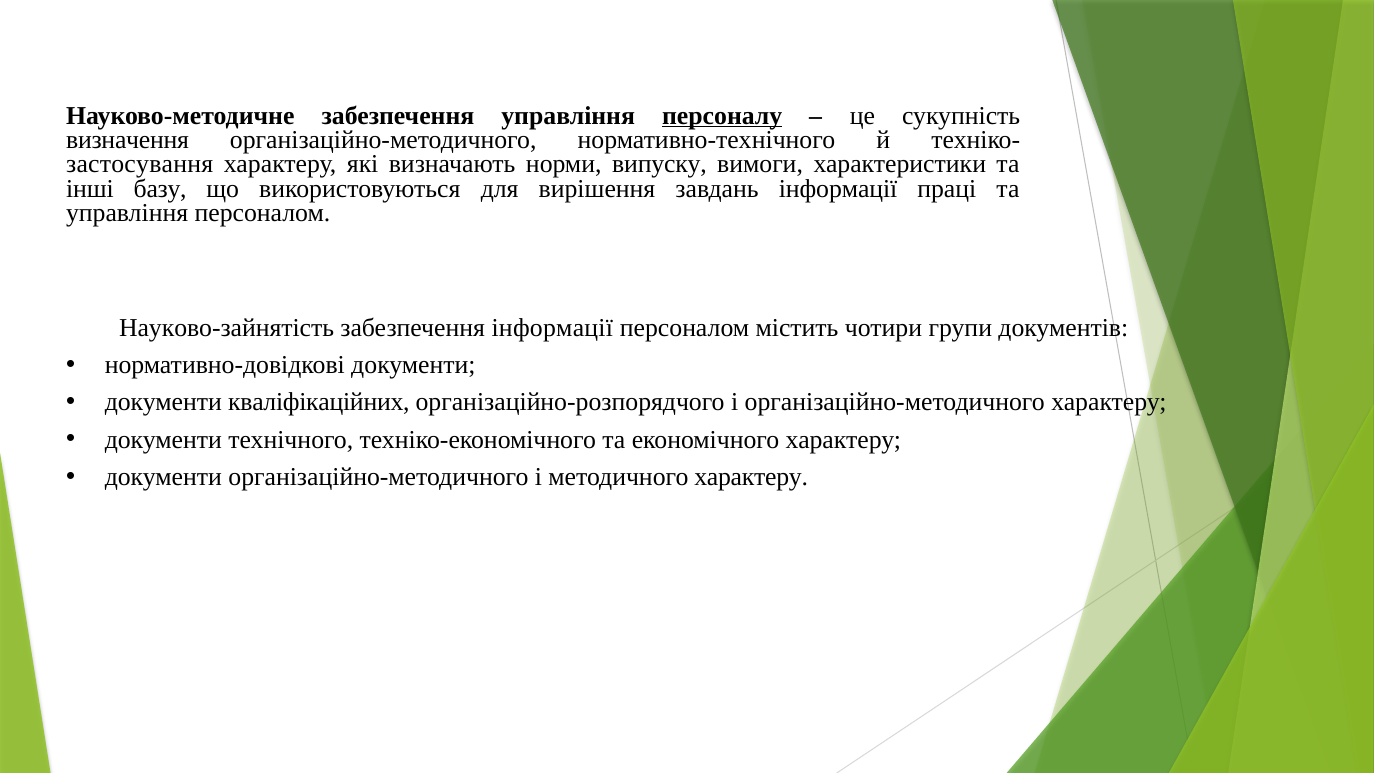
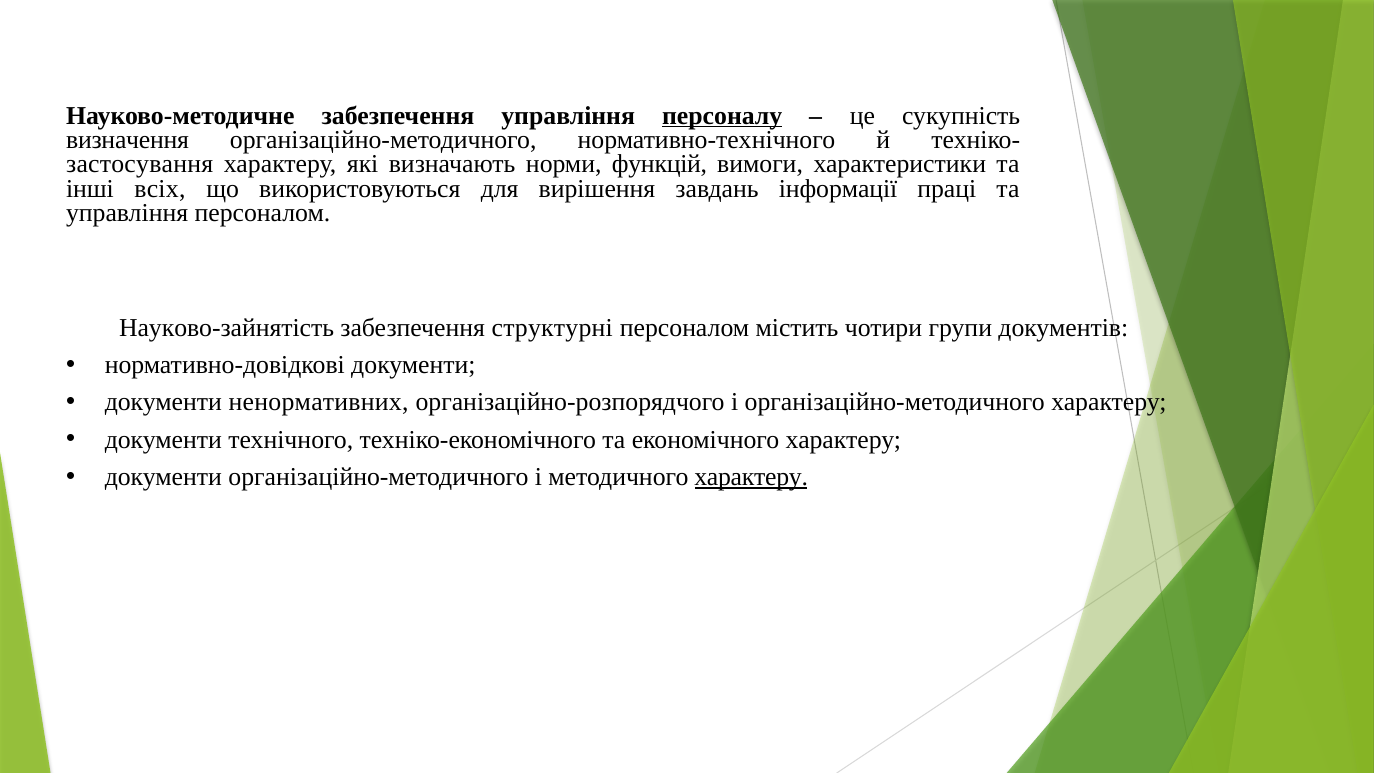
випуску: випуску -> функцій
базу: базу -> всіх
забезпечення інформації: інформації -> структурні
кваліфікаційних: кваліфікаційних -> ненормативних
характеру at (751, 477) underline: none -> present
